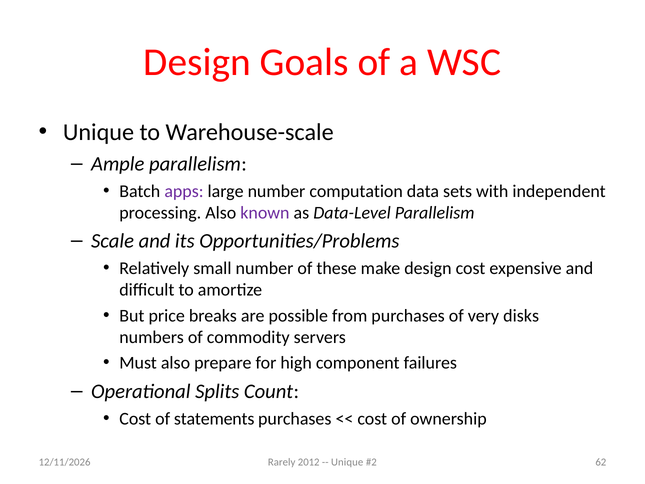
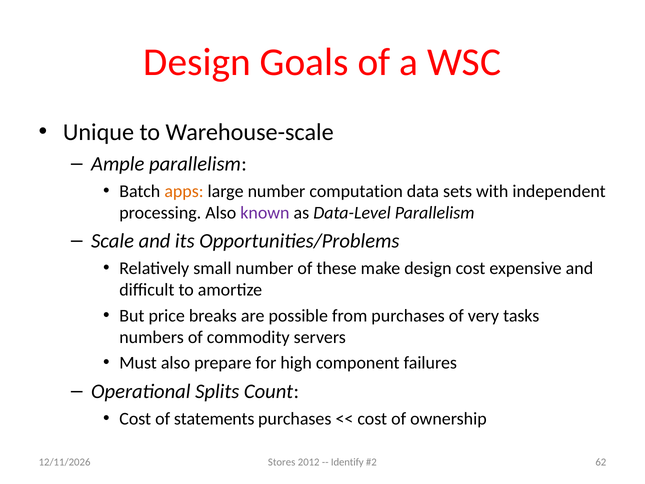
apps colour: purple -> orange
disks: disks -> tasks
Rarely: Rarely -> Stores
Unique at (347, 462): Unique -> Identify
